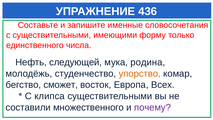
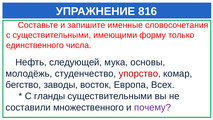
436: 436 -> 816
родина: родина -> основы
упорство colour: orange -> red
сможет: сможет -> заводы
клипса: клипса -> гланды
